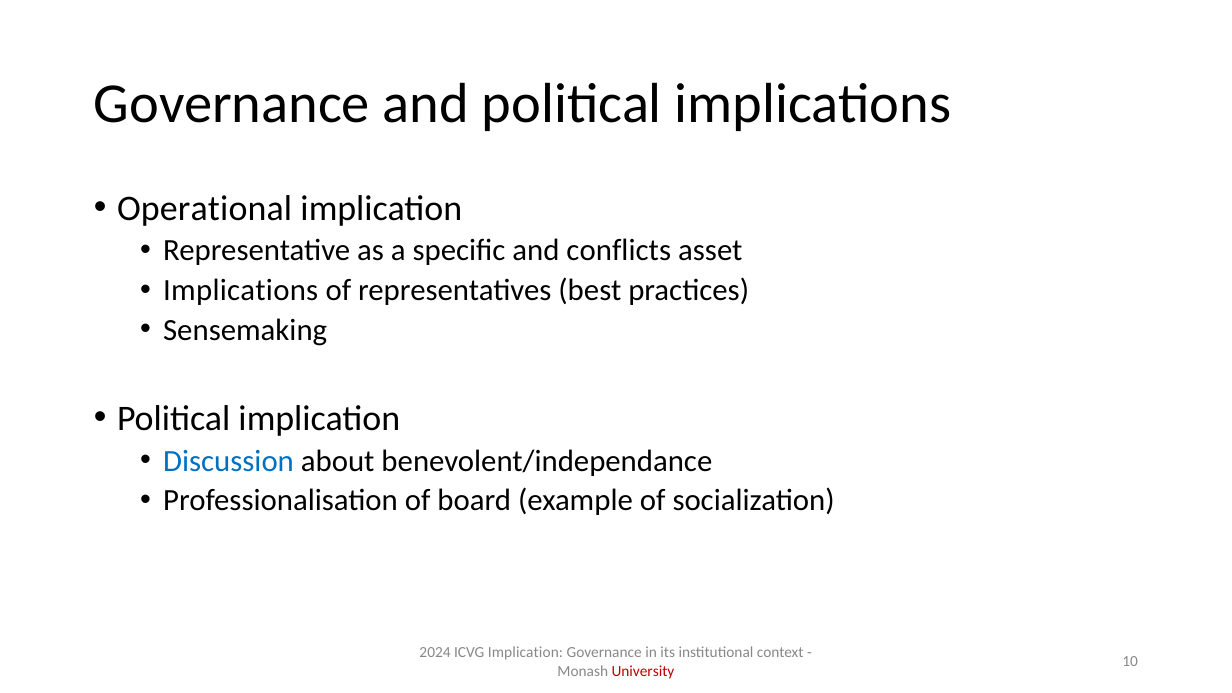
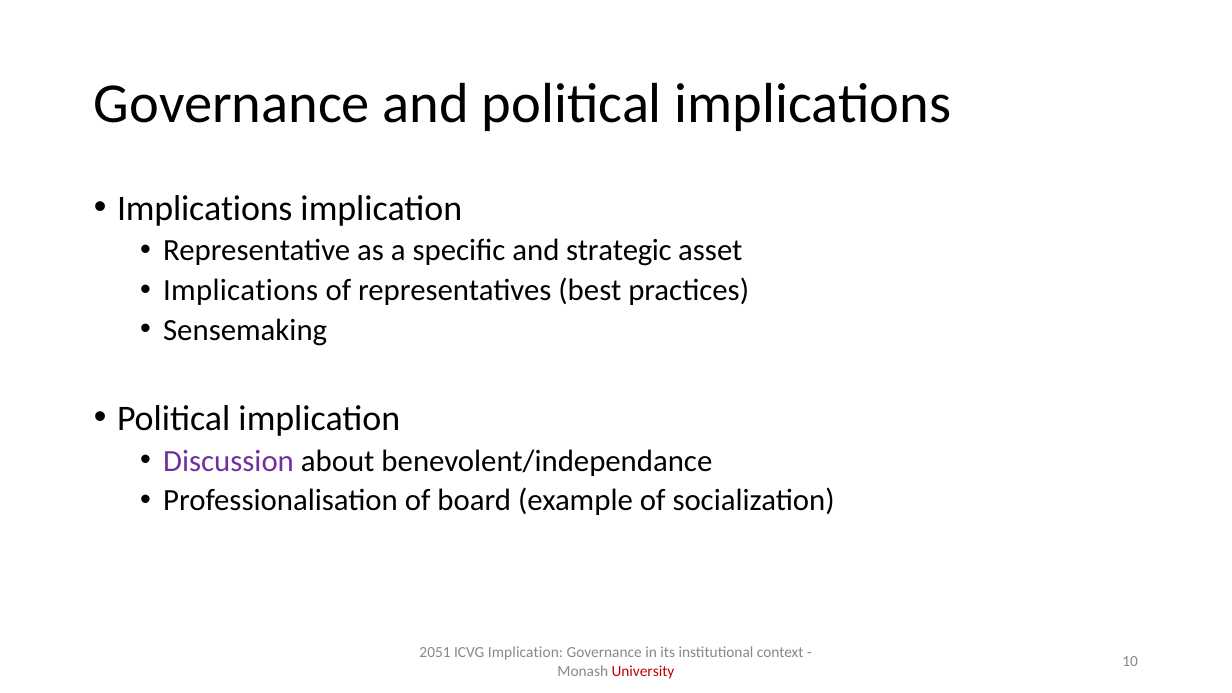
Operational at (205, 208): Operational -> Implications
conflicts: conflicts -> strategic
Discussion colour: blue -> purple
2024: 2024 -> 2051
